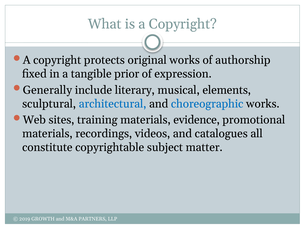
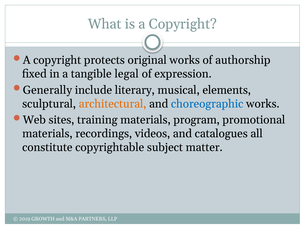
prior: prior -> legal
architectural colour: blue -> orange
evidence: evidence -> program
